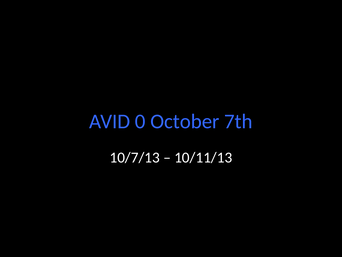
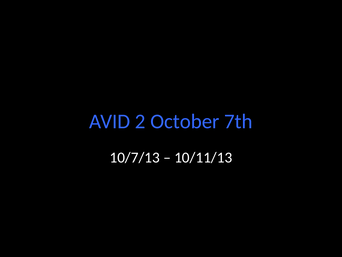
0: 0 -> 2
